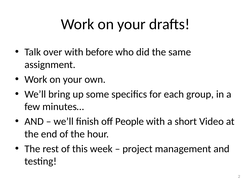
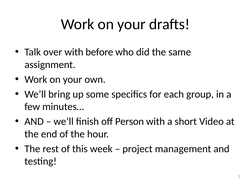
People: People -> Person
